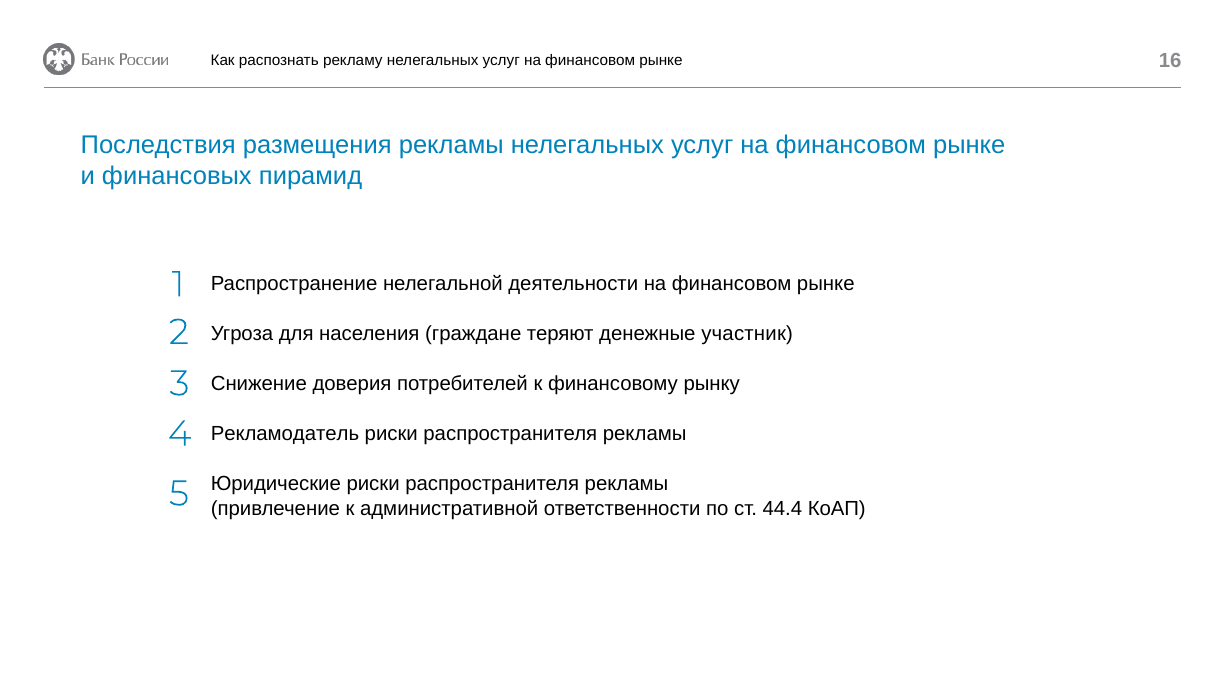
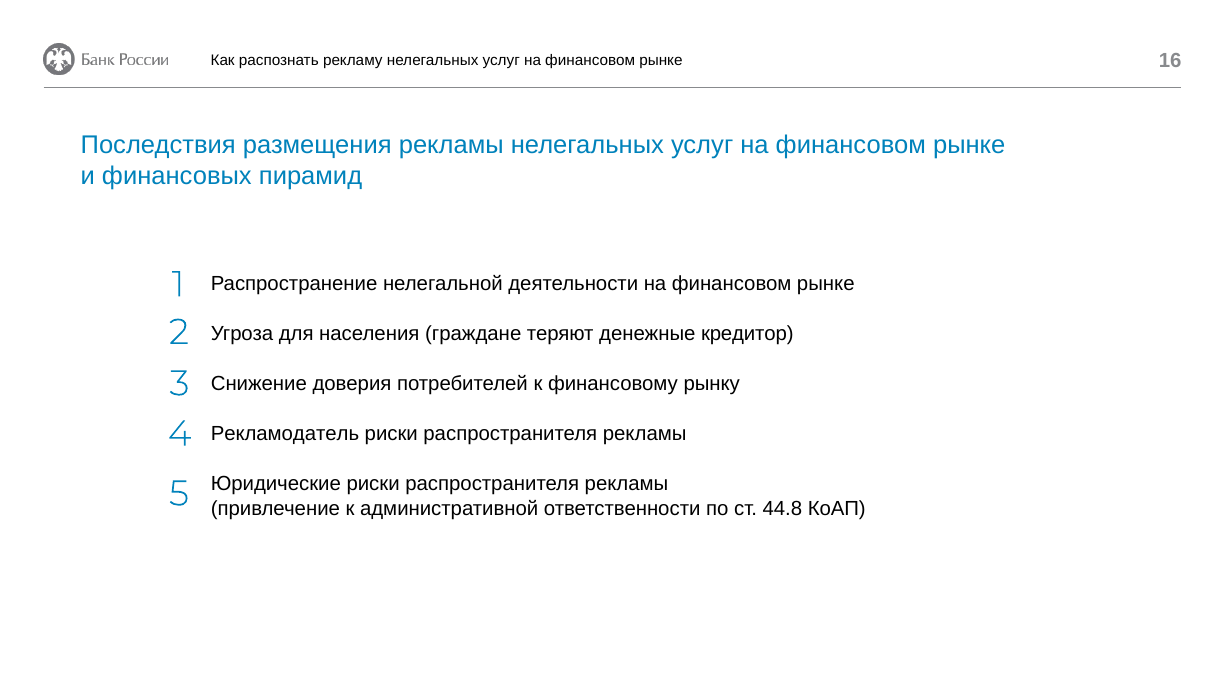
участник: участник -> кредитор
44.4: 44.4 -> 44.8
